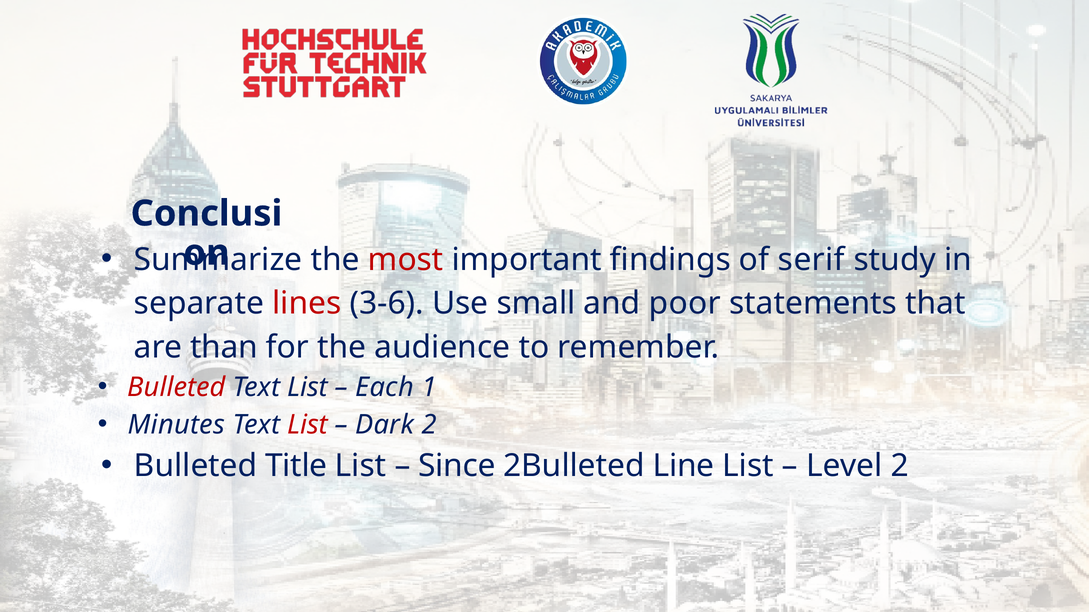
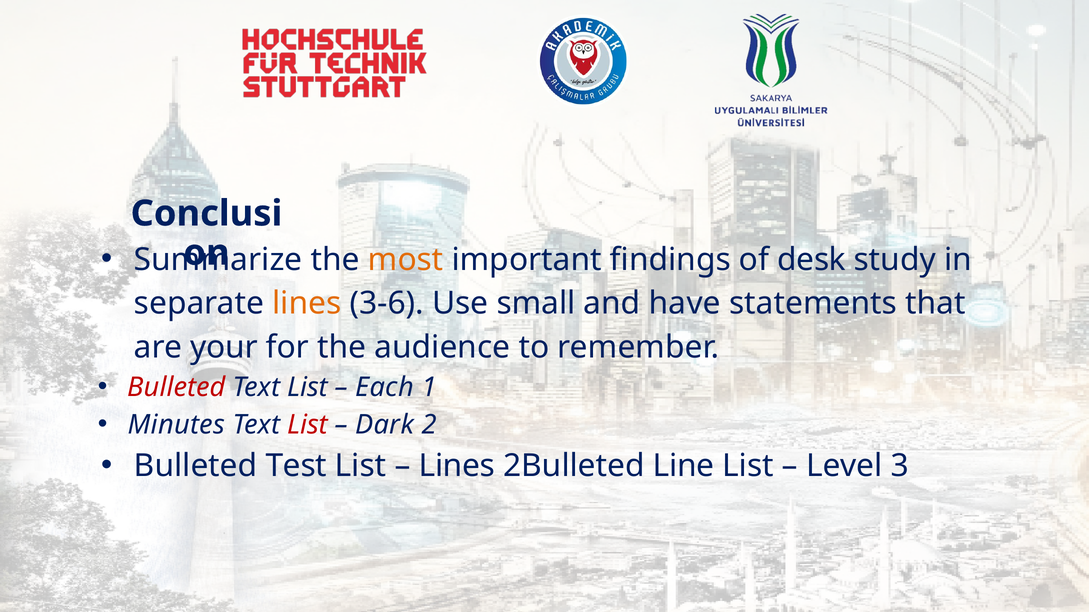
most colour: red -> orange
serif: serif -> desk
lines at (307, 304) colour: red -> orange
poor: poor -> have
than: than -> your
Title: Title -> Test
Since at (457, 466): Since -> Lines
Level 2: 2 -> 3
